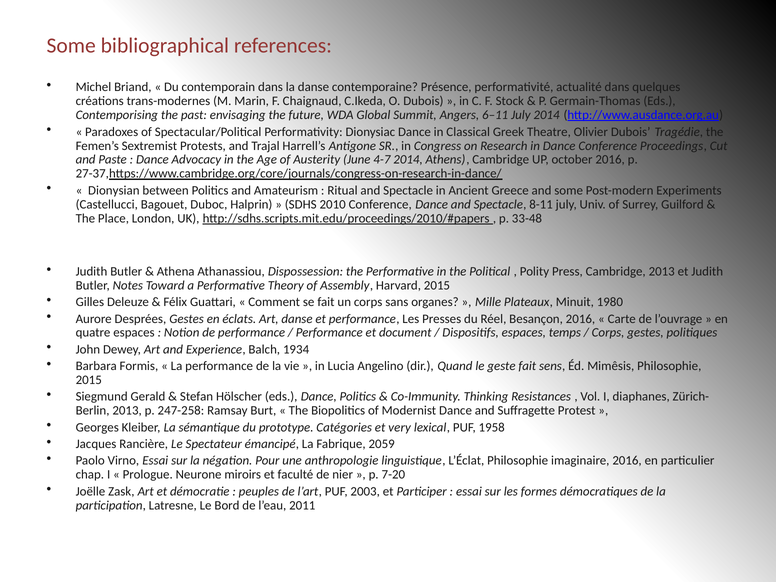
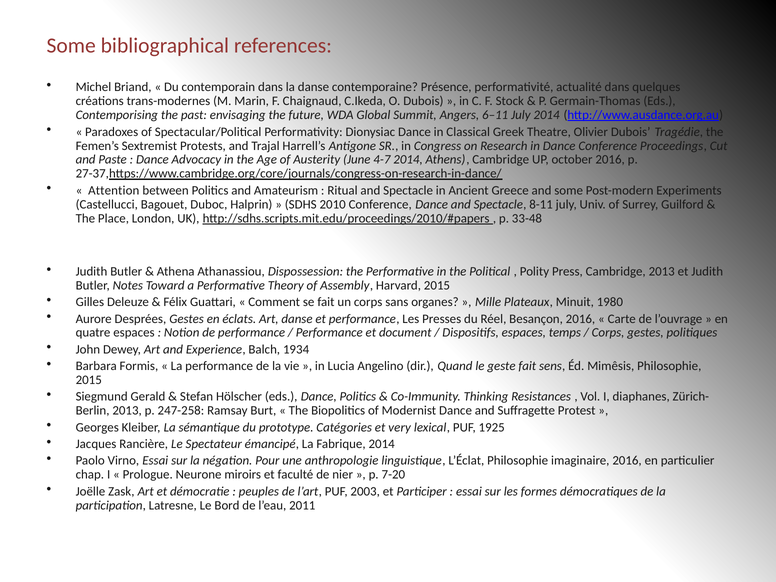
Dionysian: Dionysian -> Attention
1958: 1958 -> 1925
Fabrique 2059: 2059 -> 2014
